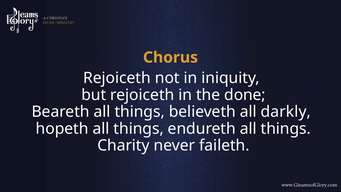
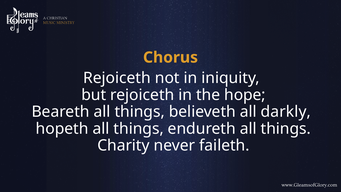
done: done -> hope
